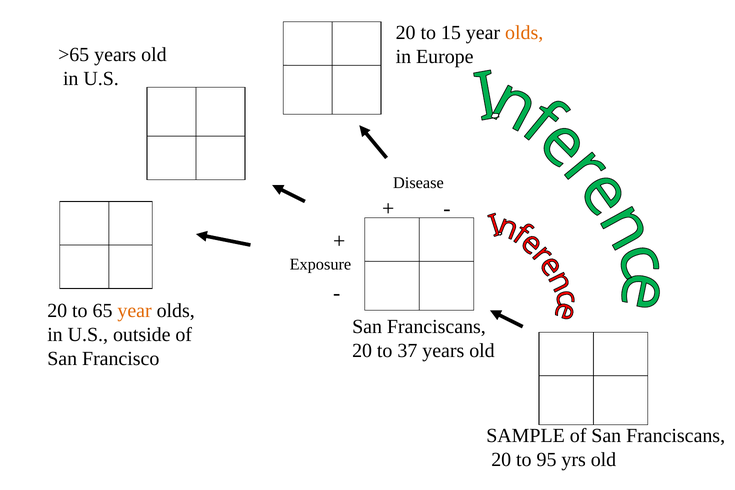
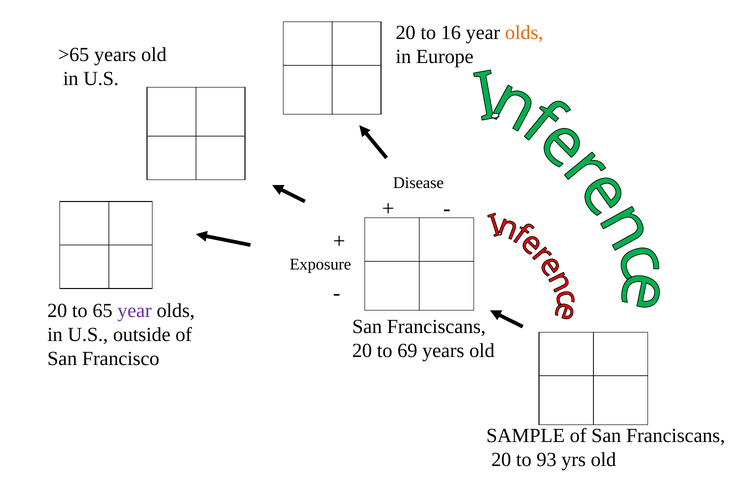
15: 15 -> 16
year at (135, 311) colour: orange -> purple
37: 37 -> 69
95: 95 -> 93
